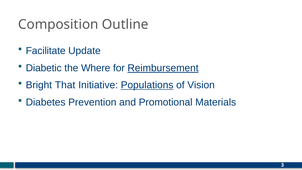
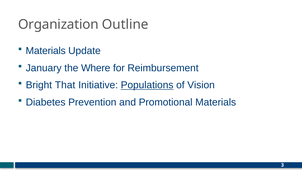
Composition: Composition -> Organization
Facilitate at (46, 51): Facilitate -> Materials
Diabetic: Diabetic -> January
Reimbursement underline: present -> none
